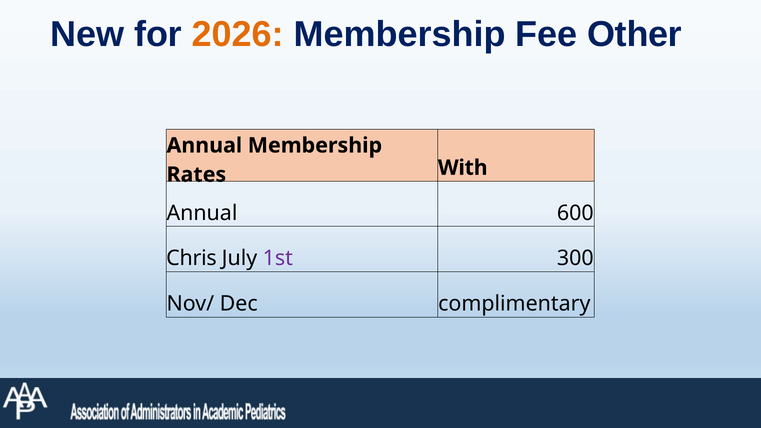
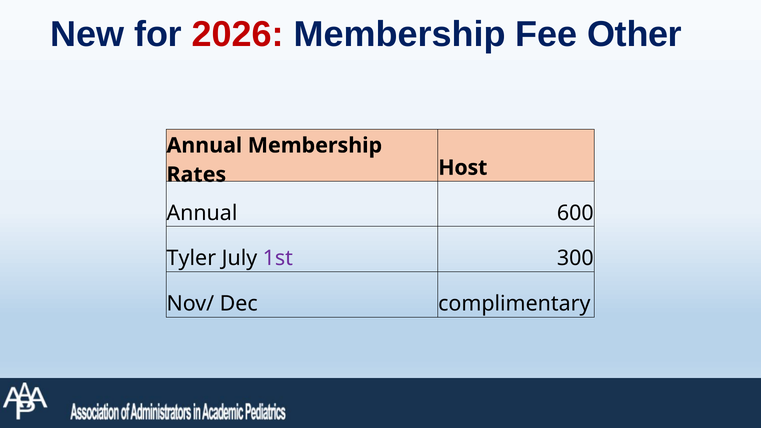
2026 colour: orange -> red
With: With -> Host
Chris: Chris -> Tyler
